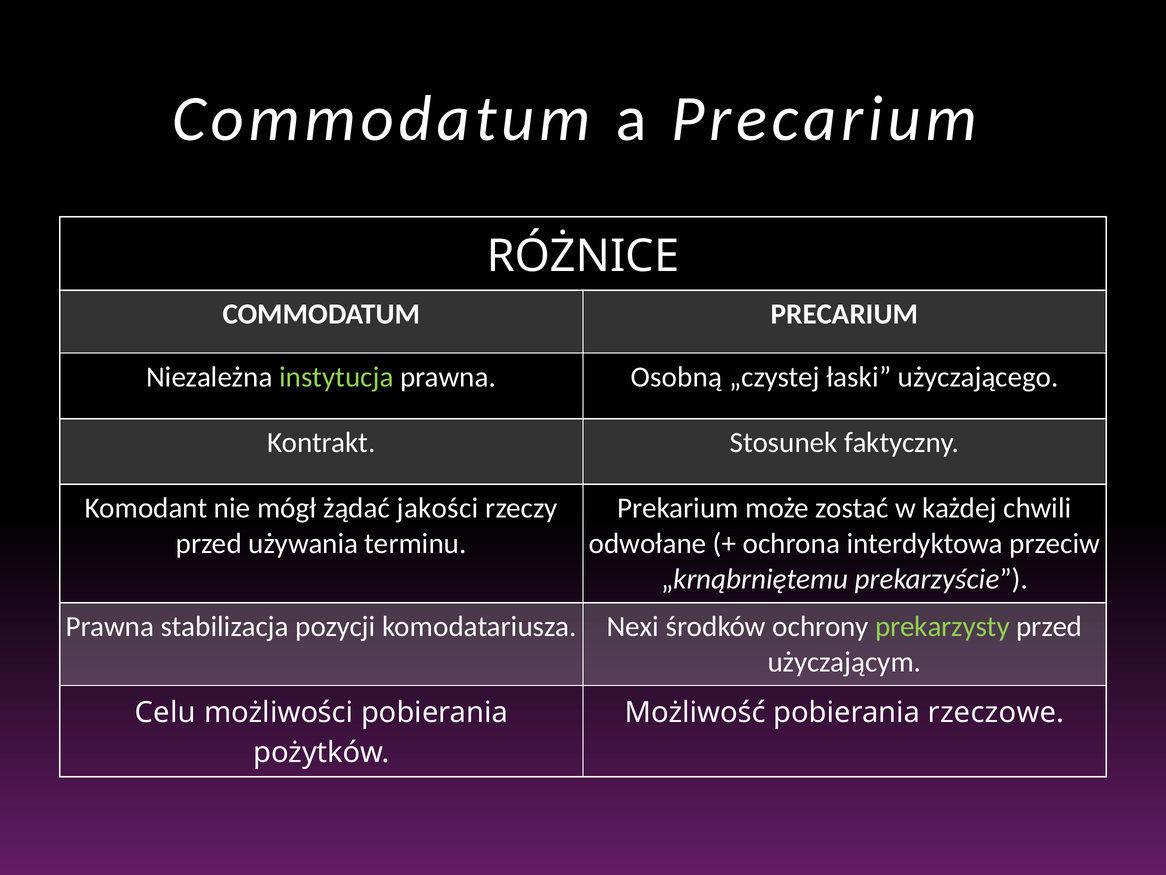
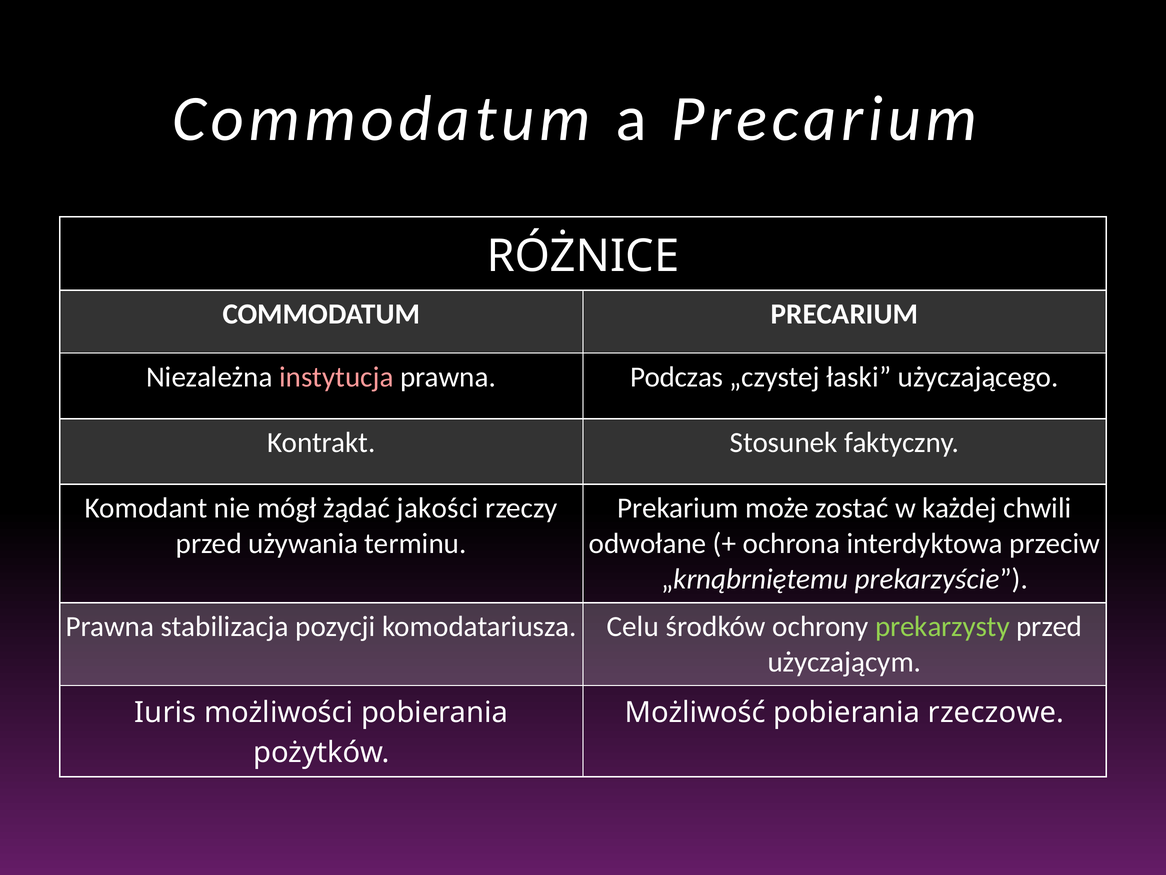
instytucja colour: light green -> pink
Osobną: Osobną -> Podczas
Nexi: Nexi -> Celu
Celu: Celu -> Iuris
